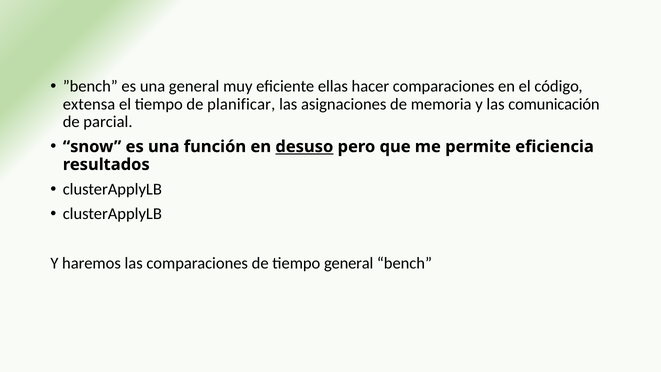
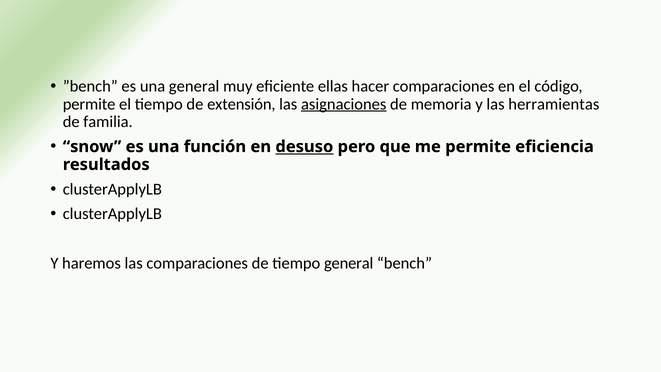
extensa at (89, 104): extensa -> permite
planificar: planificar -> extensión
asignaciones underline: none -> present
comunicación: comunicación -> herramientas
parcial: parcial -> familia
